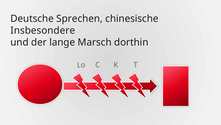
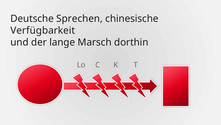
Insbesondere: Insbesondere -> Verfügbarkeit
